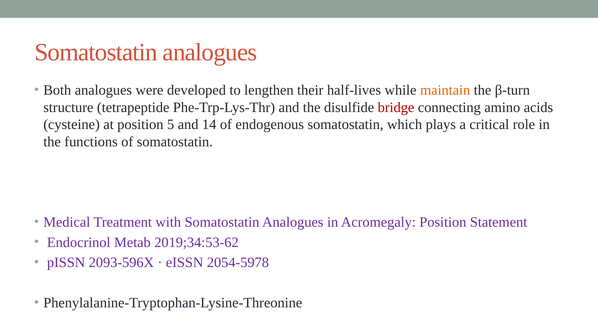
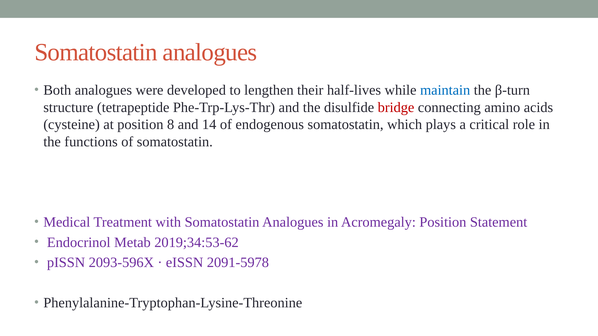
maintain colour: orange -> blue
5: 5 -> 8
2054-5978: 2054-5978 -> 2091-5978
